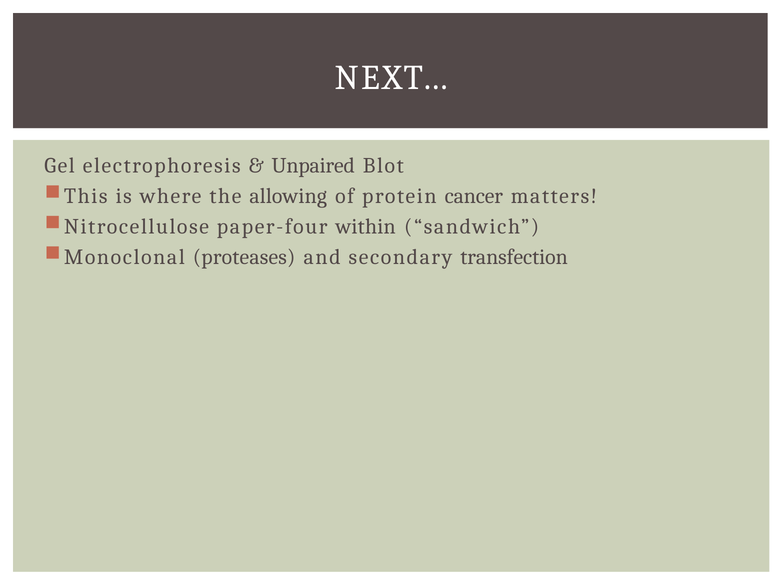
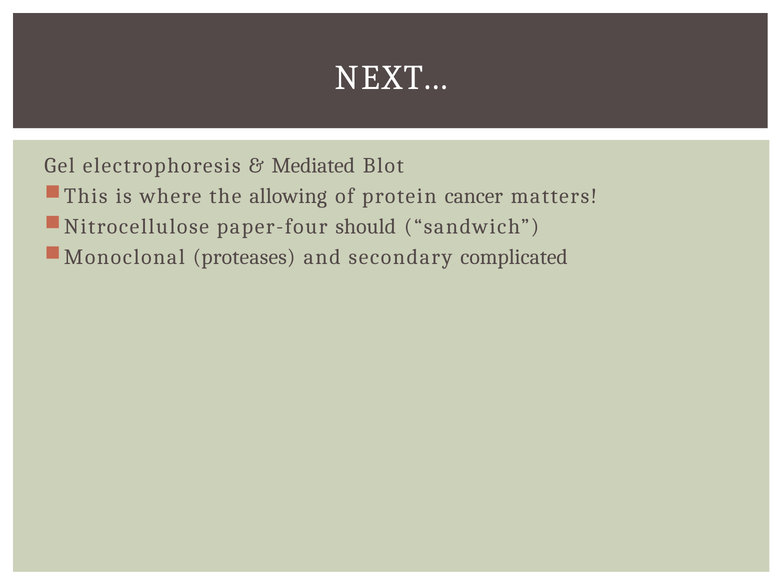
Unpaired: Unpaired -> Mediated
within: within -> should
transfection: transfection -> complicated
